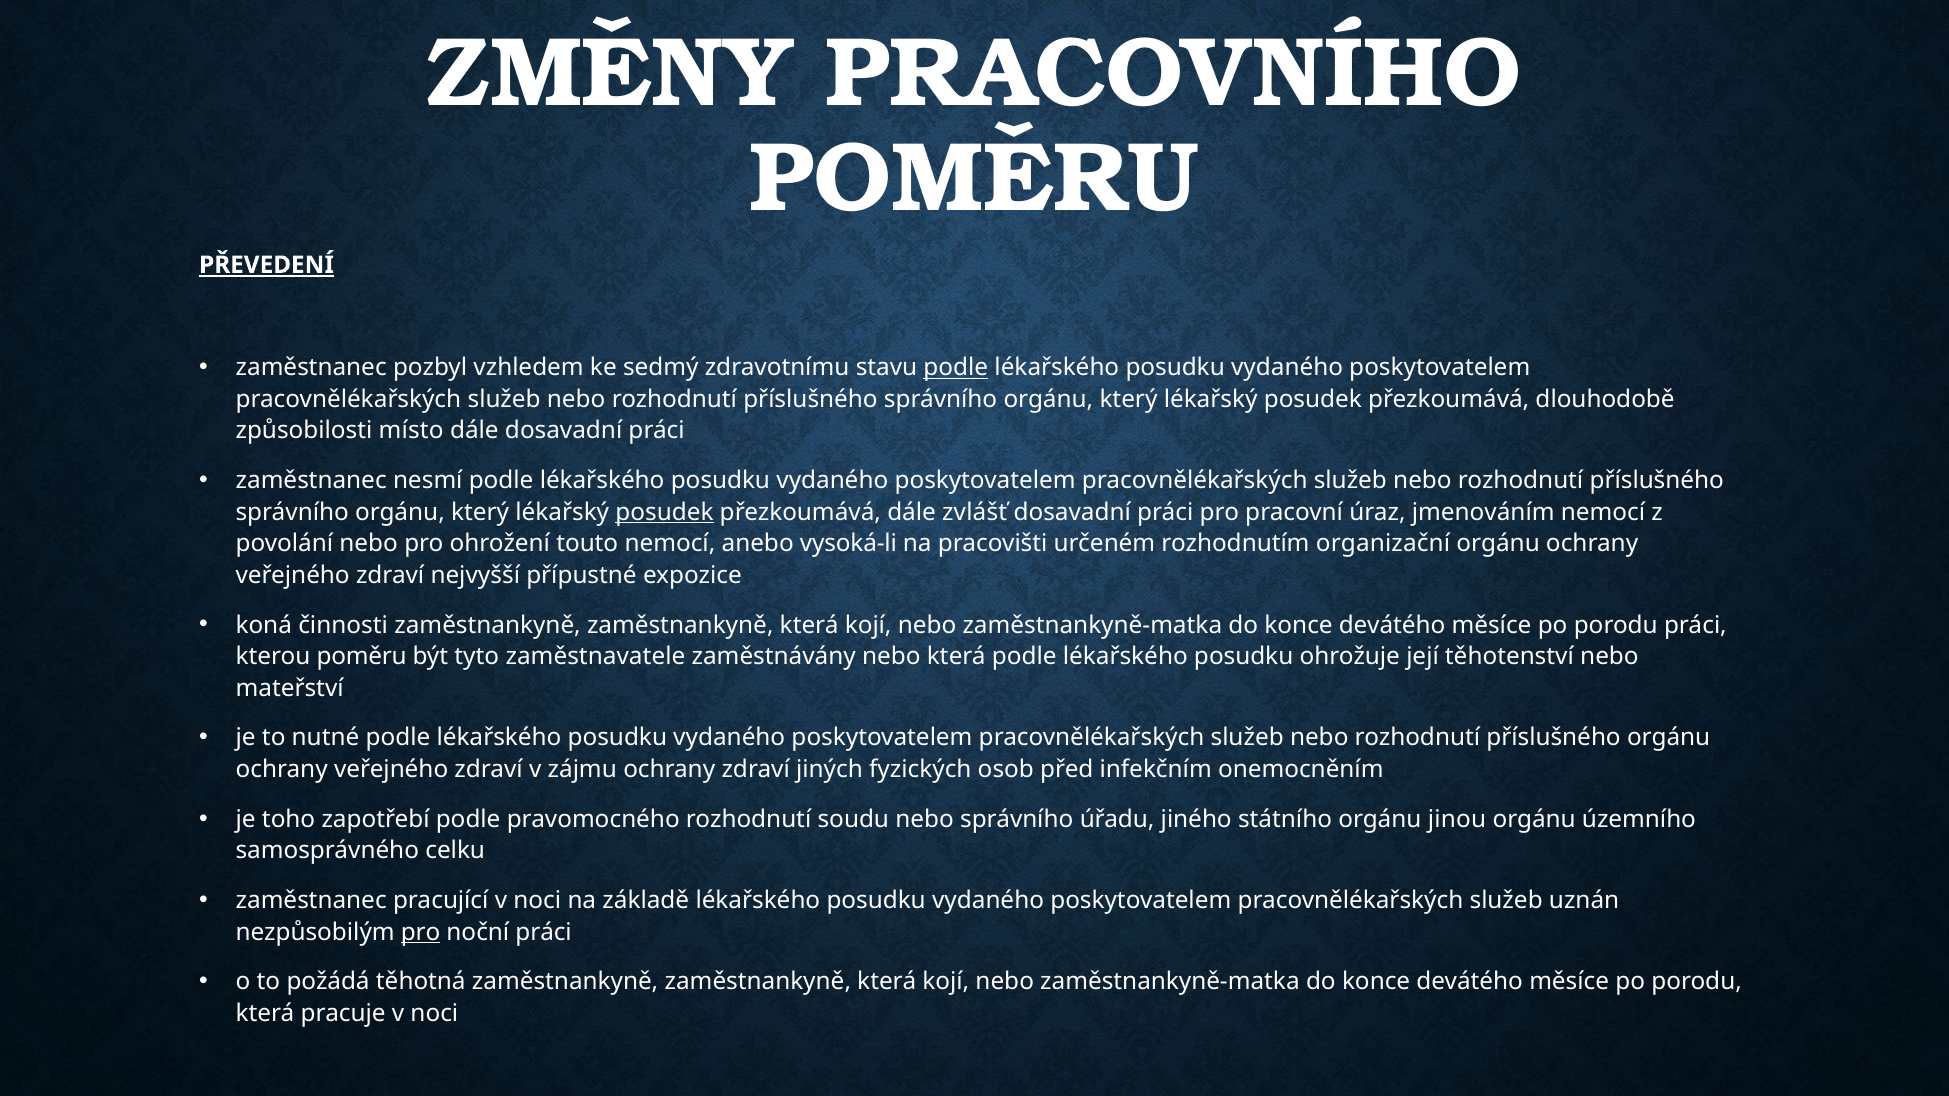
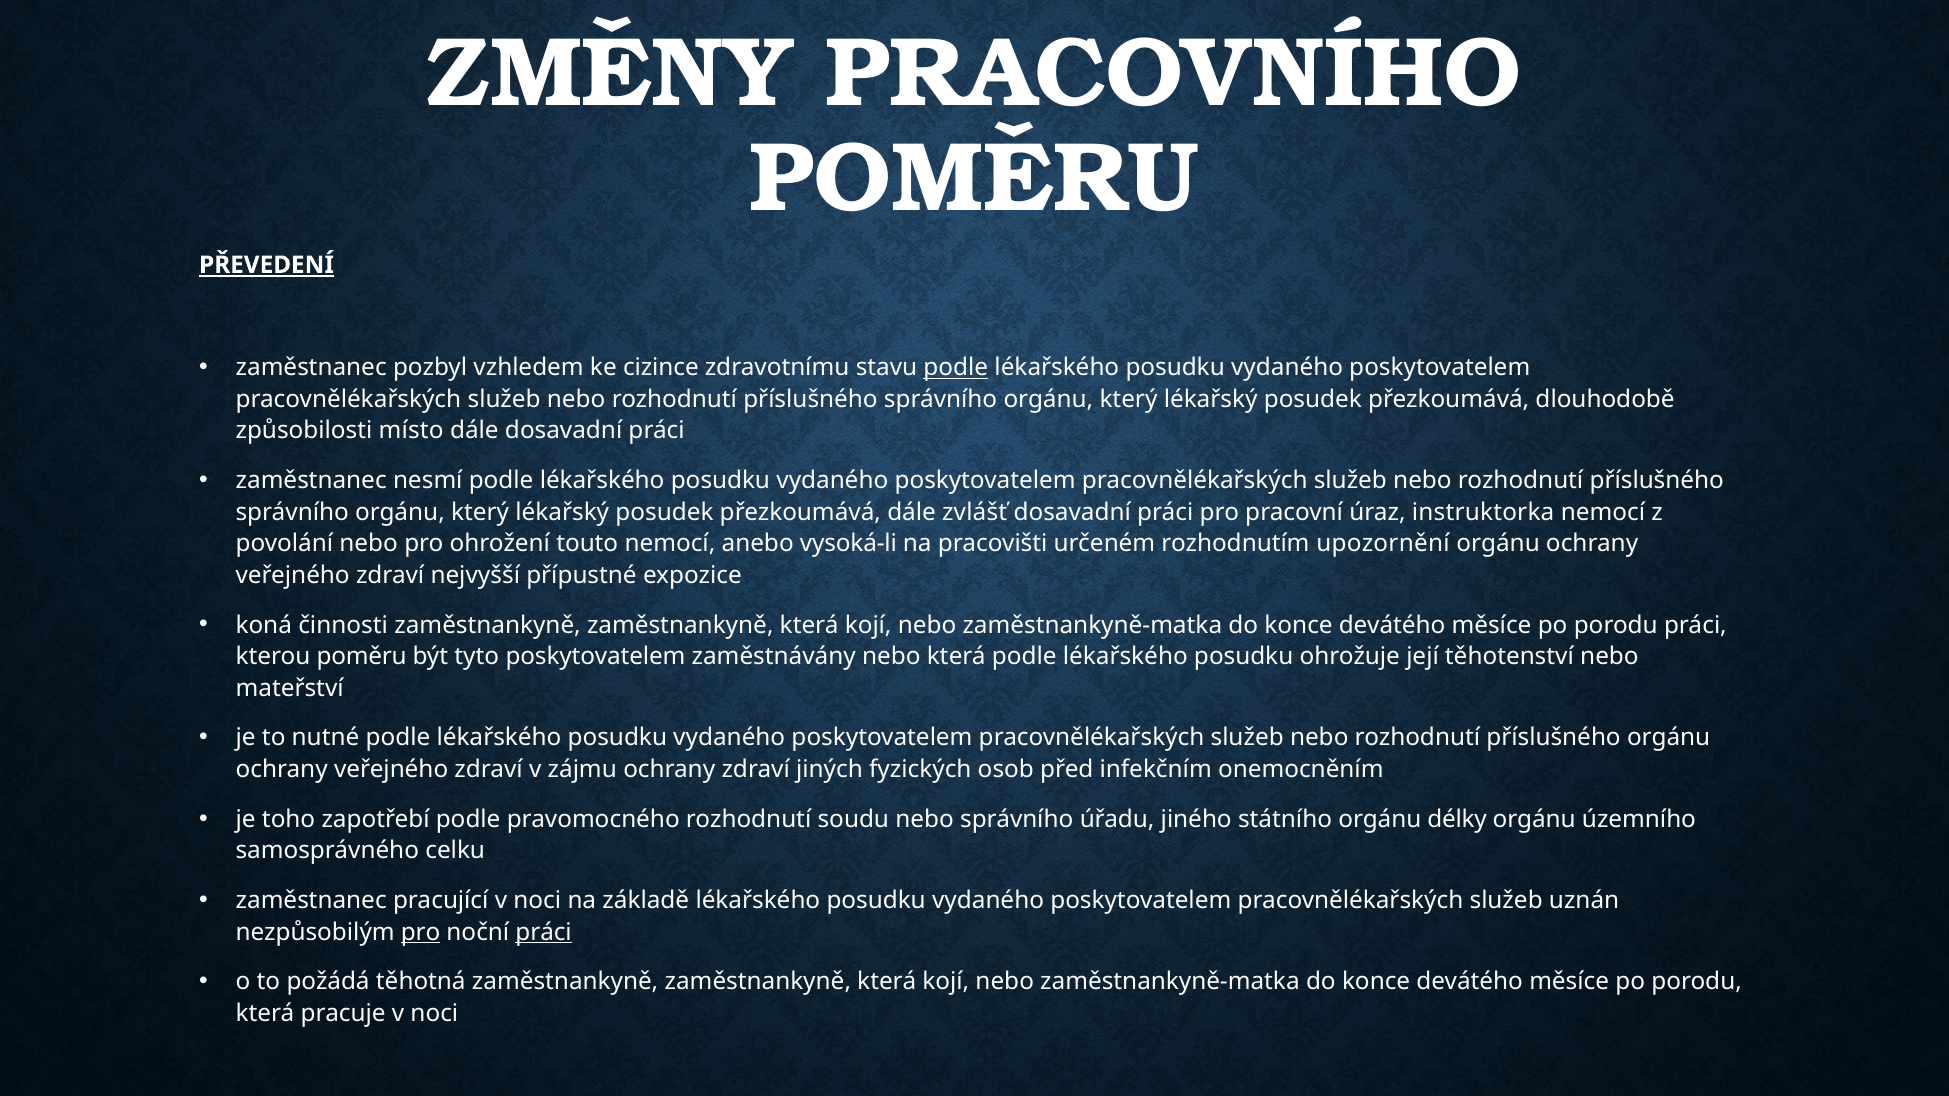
sedmý: sedmý -> cizince
posudek at (664, 512) underline: present -> none
jmenováním: jmenováním -> instruktorka
organizační: organizační -> upozornění
tyto zaměstnavatele: zaměstnavatele -> poskytovatelem
jinou: jinou -> délky
práci at (544, 932) underline: none -> present
